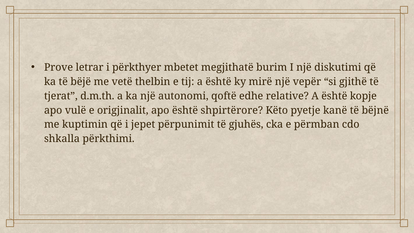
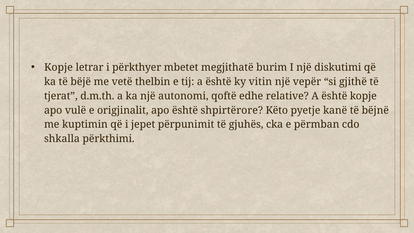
Prove at (59, 67): Prove -> Kopje
mirë: mirë -> vitin
